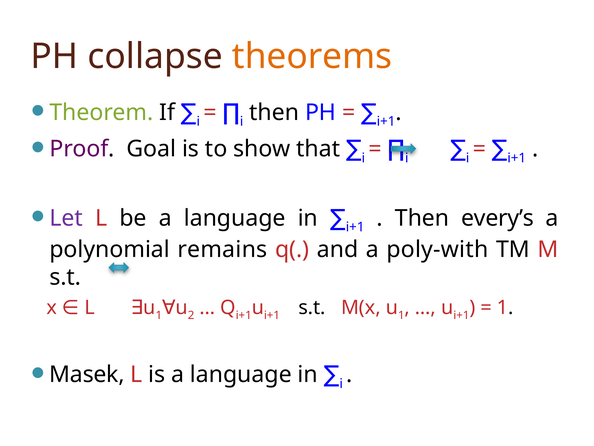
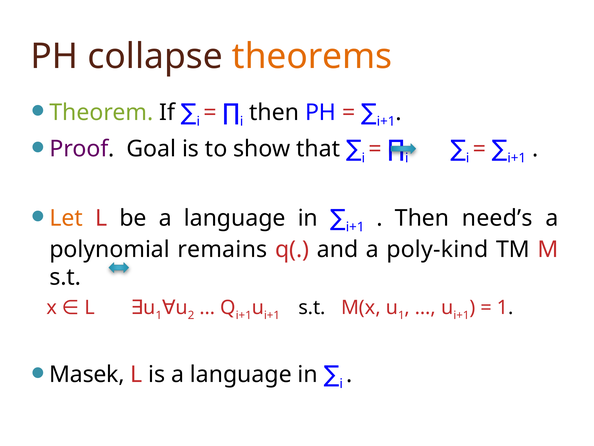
Let colour: purple -> orange
every’s: every’s -> need’s
poly-with: poly-with -> poly-kind
